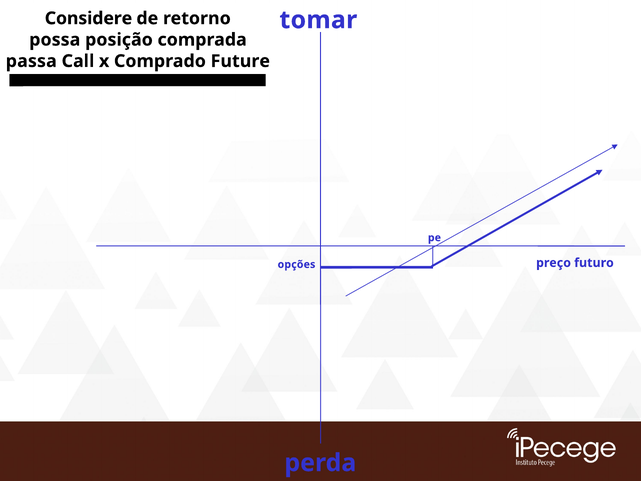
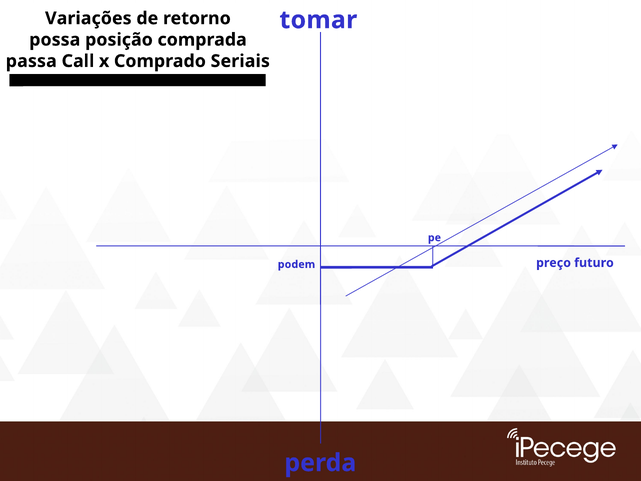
Considere: Considere -> Variações
Future: Future -> Seriais
opções: opções -> podem
